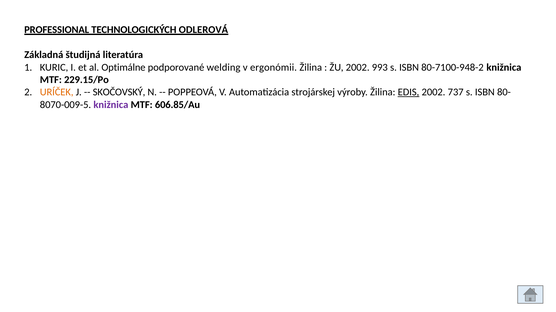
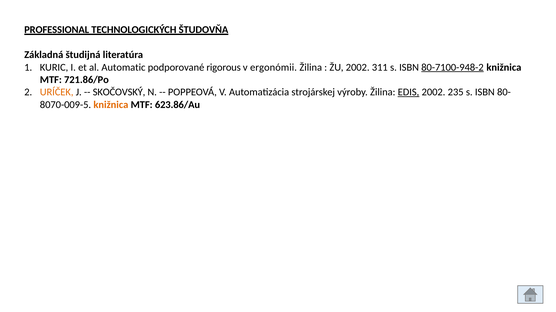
ODLEROVÁ: ODLEROVÁ -> ŠTUDOVŇA
Optimálne: Optimálne -> Automatic
welding: welding -> rigorous
993: 993 -> 311
80-7100-948-2 underline: none -> present
229.15/Po: 229.15/Po -> 721.86/Po
737: 737 -> 235
knižnica at (111, 105) colour: purple -> orange
606.85/Au: 606.85/Au -> 623.86/Au
